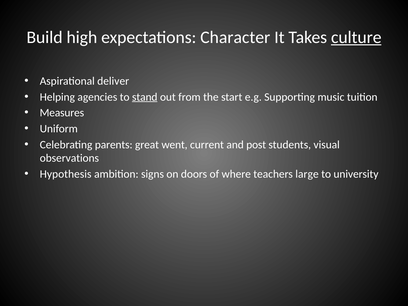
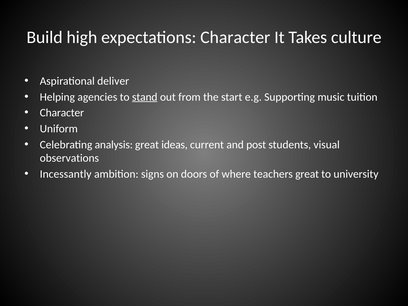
culture underline: present -> none
Measures at (62, 113): Measures -> Character
parents: parents -> analysis
went: went -> ideas
Hypothesis: Hypothesis -> Incessantly
teachers large: large -> great
